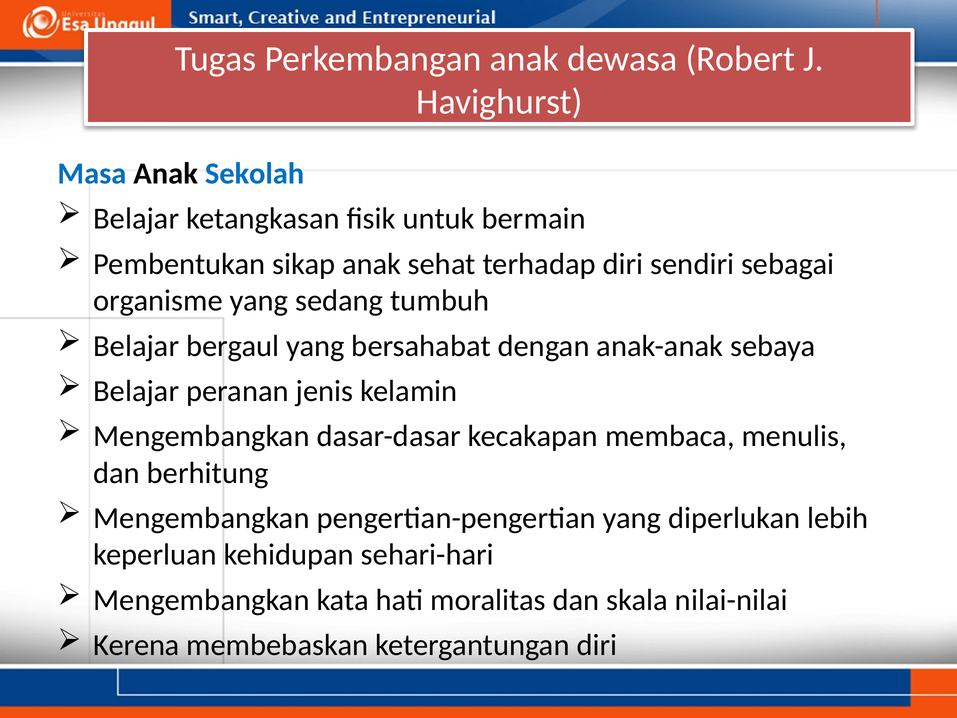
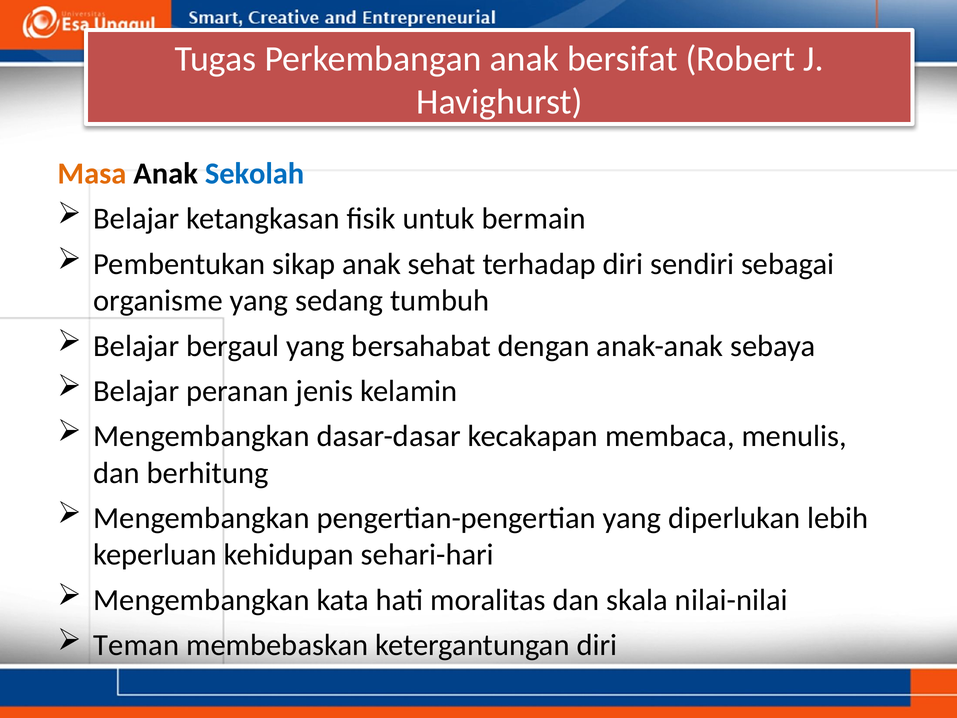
dewasa: dewasa -> bersifat
Masa colour: blue -> orange
Kerena: Kerena -> Teman
